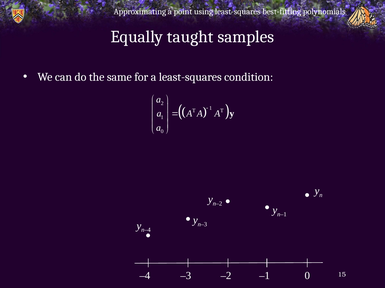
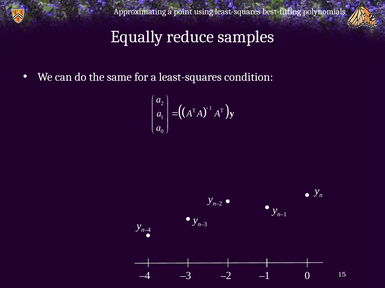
taught: taught -> reduce
